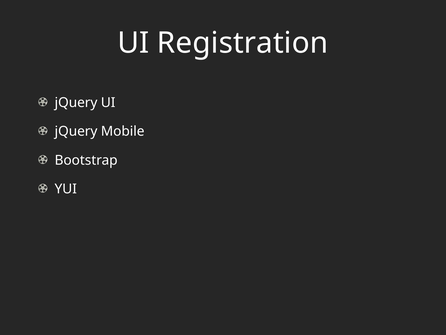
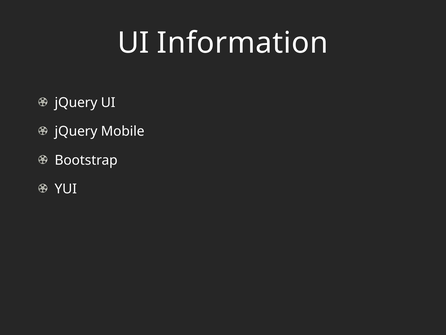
Registration: Registration -> Information
